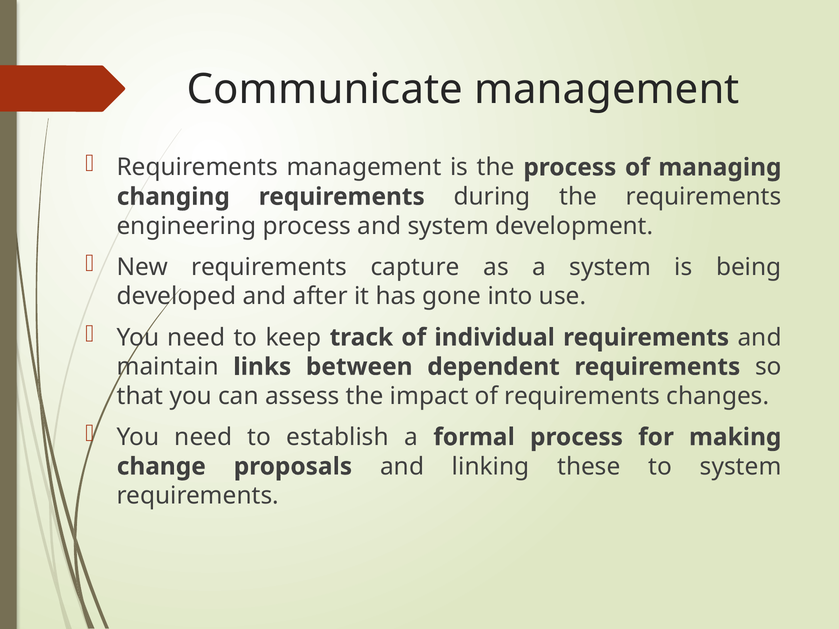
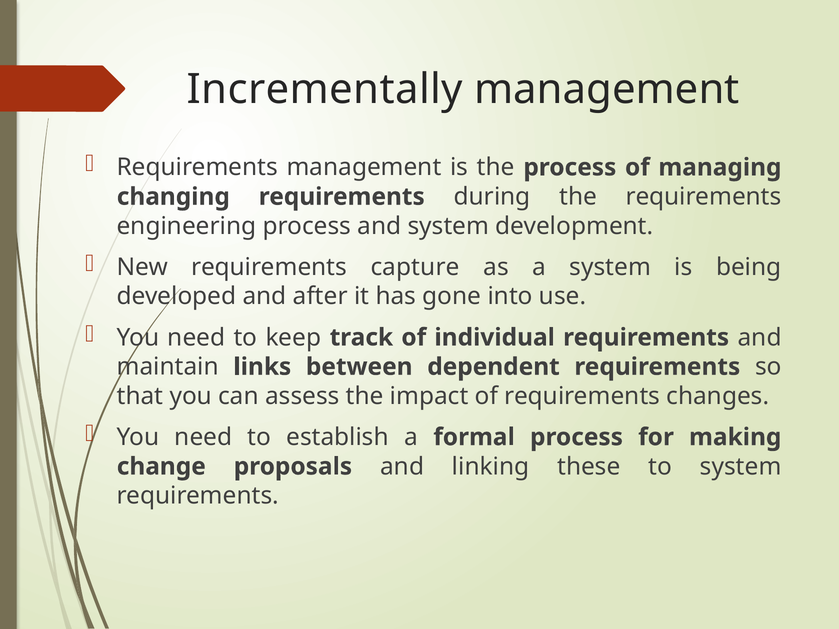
Communicate: Communicate -> Incrementally
